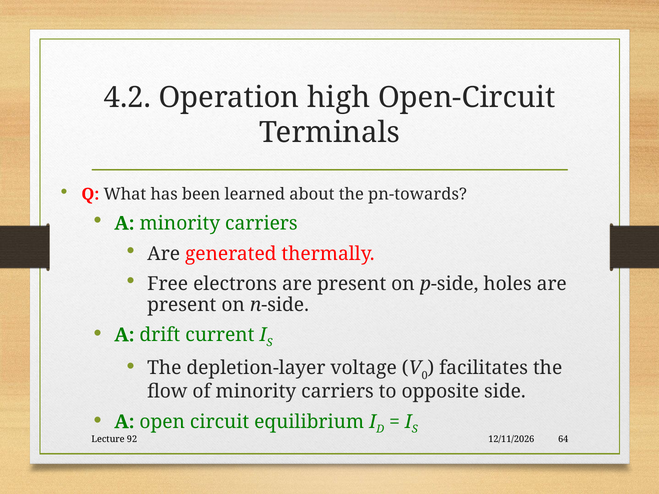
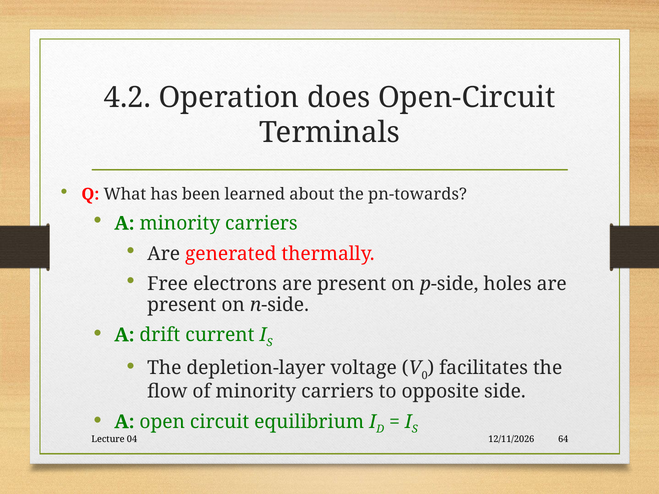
high: high -> does
92: 92 -> 04
